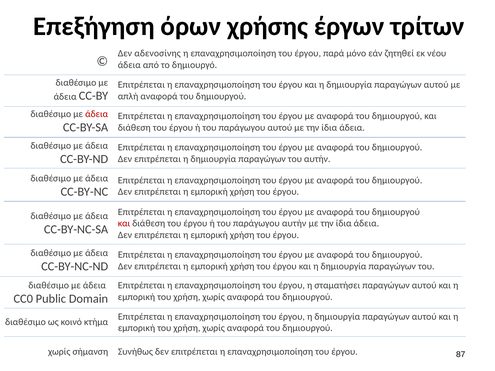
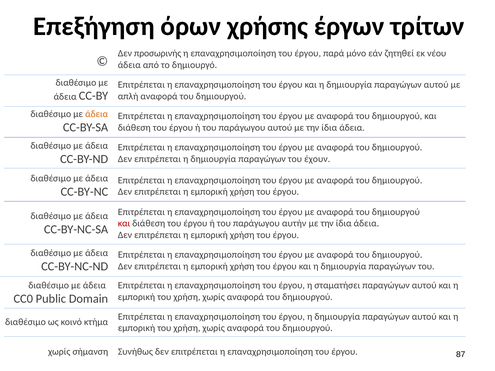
αδενοσίνης: αδενοσίνης -> προσωρινής
άδεια at (97, 114) colour: red -> orange
του αυτήν: αυτήν -> έχουν
